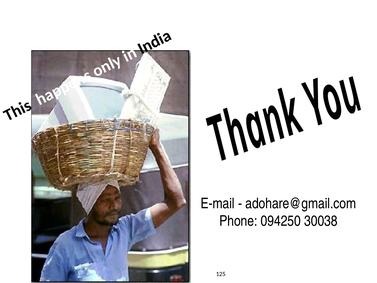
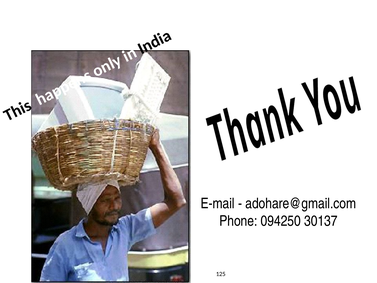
30038: 30038 -> 30137
